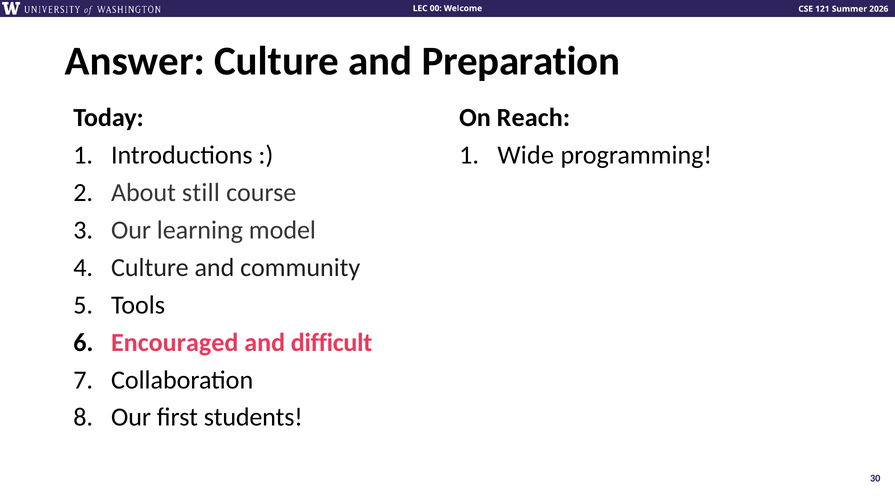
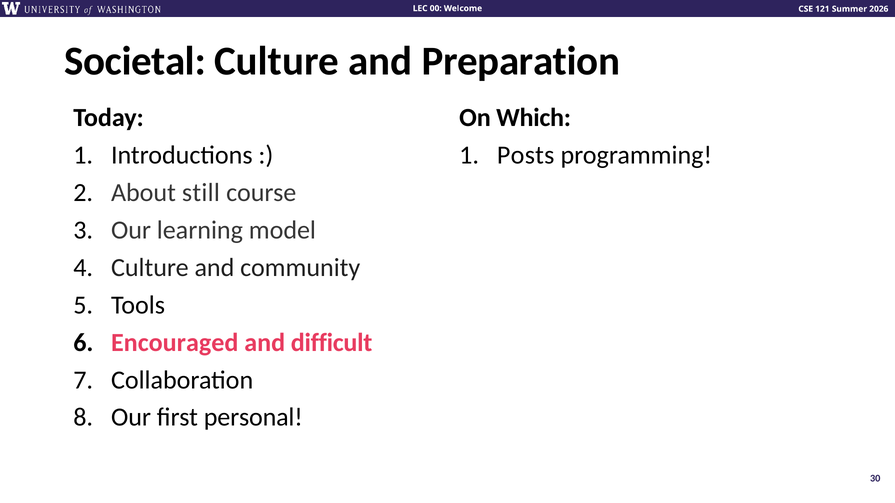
Answer: Answer -> Societal
Reach: Reach -> Which
Wide: Wide -> Posts
students: students -> personal
